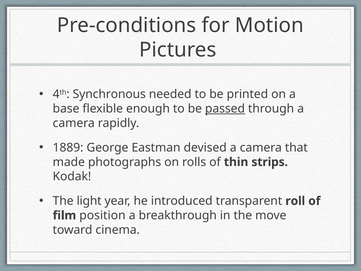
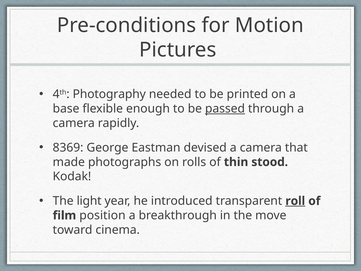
Synchronous: Synchronous -> Photography
1889: 1889 -> 8369
strips: strips -> stood
roll underline: none -> present
